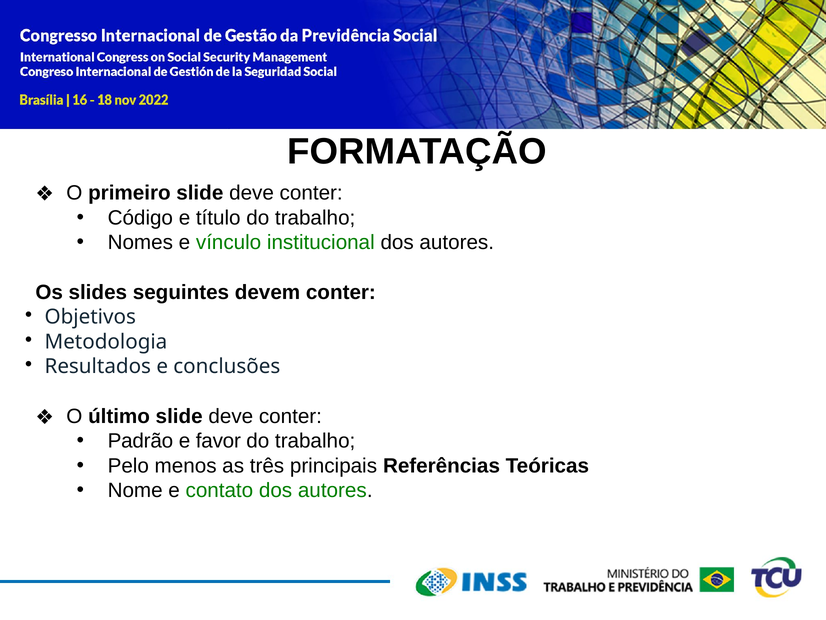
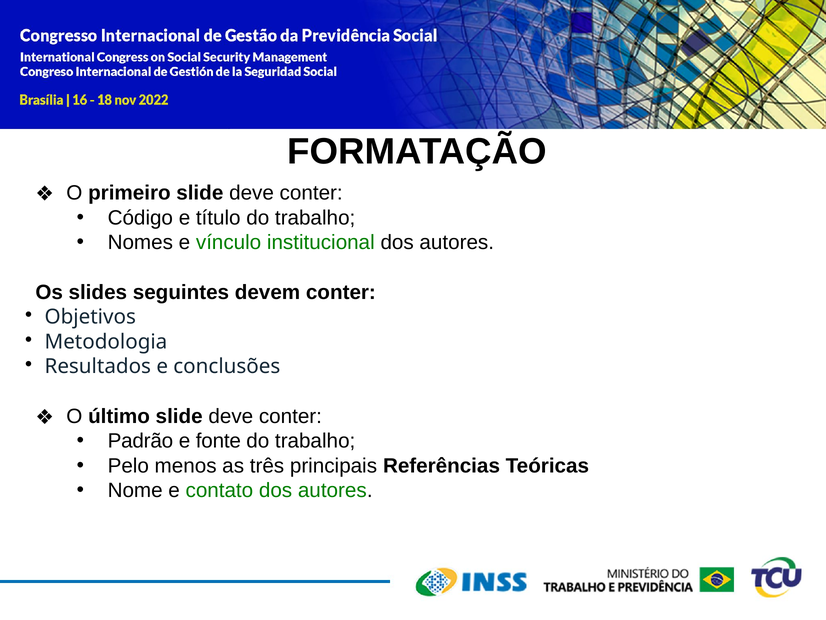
favor: favor -> fonte
